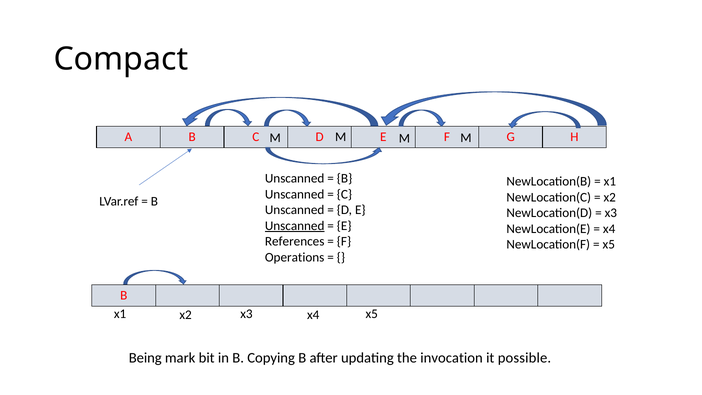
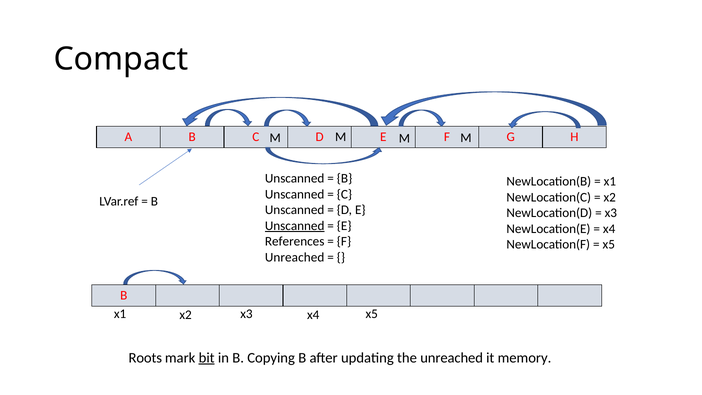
Operations at (295, 257): Operations -> Unreached
Being: Being -> Roots
bit underline: none -> present
the invocation: invocation -> unreached
possible: possible -> memory
